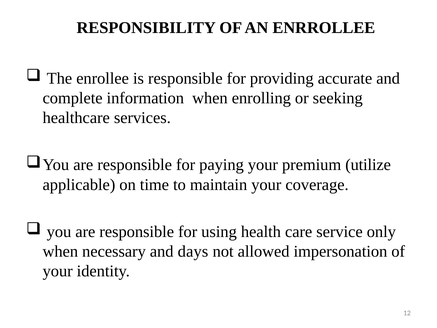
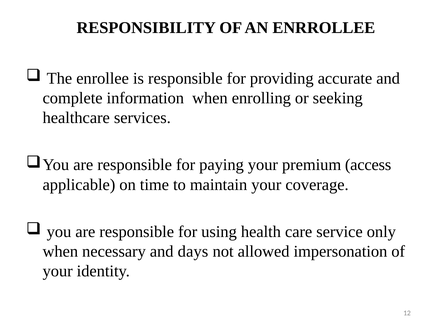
utilize: utilize -> access
